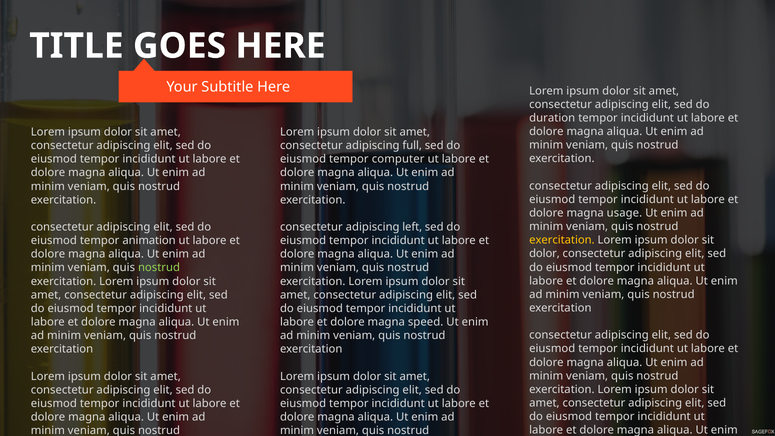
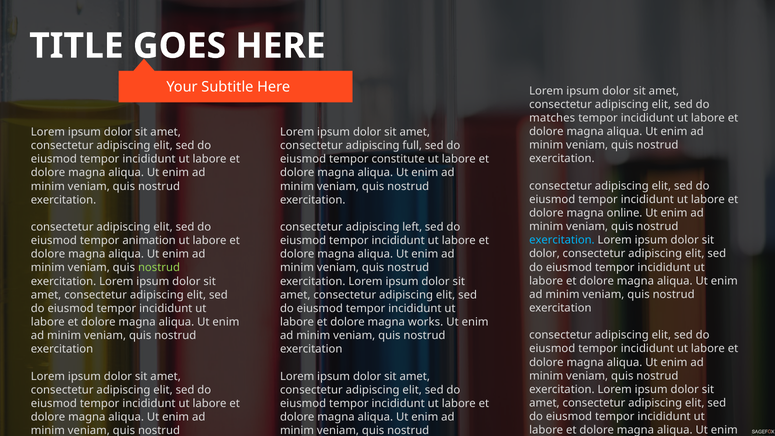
duration: duration -> matches
computer: computer -> constitute
usage: usage -> online
exercitation at (562, 240) colour: yellow -> light blue
speed: speed -> works
